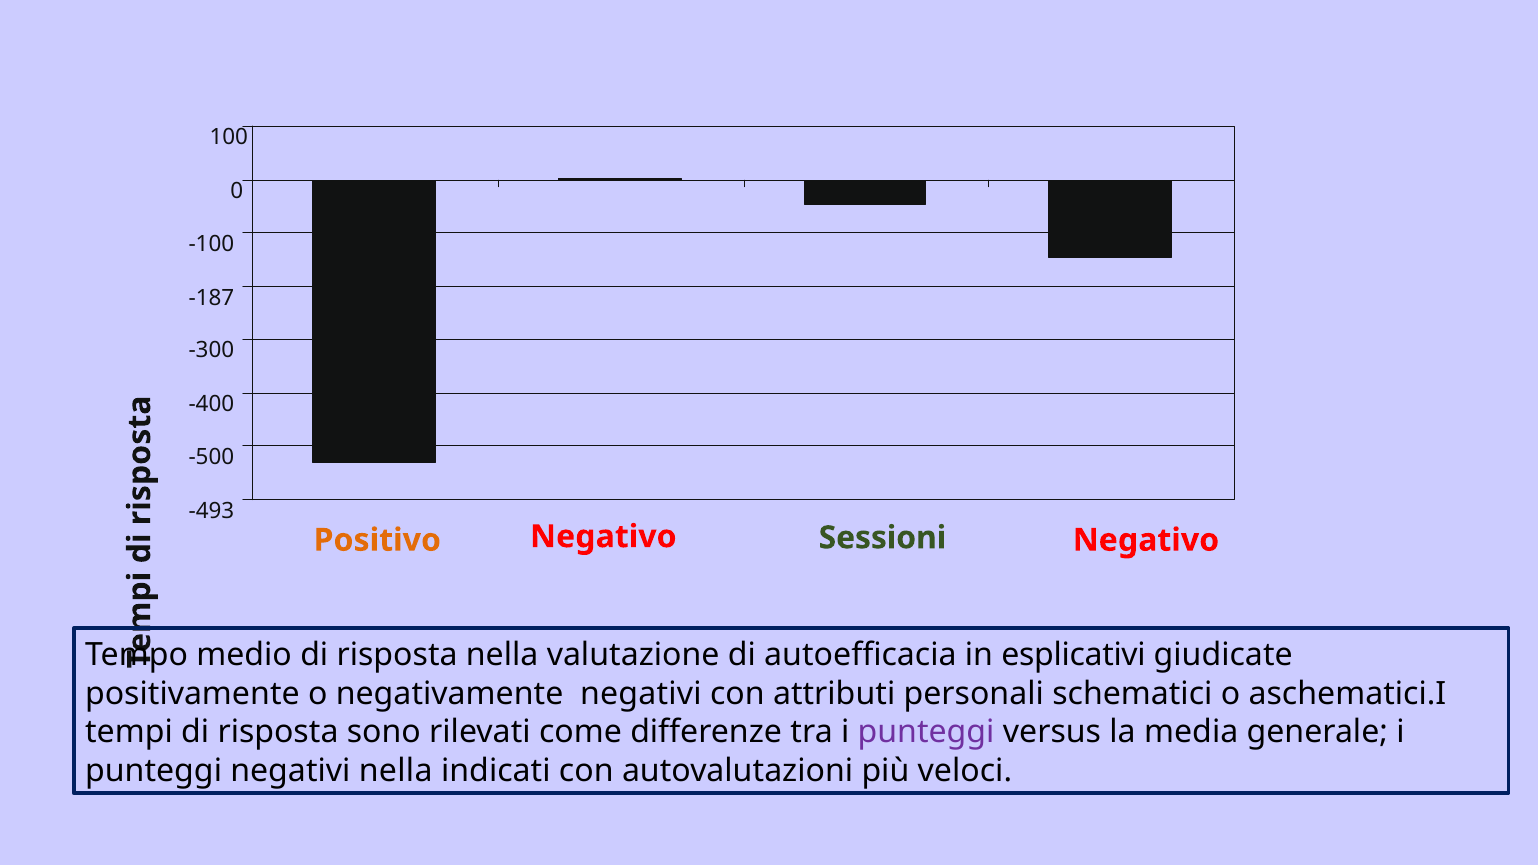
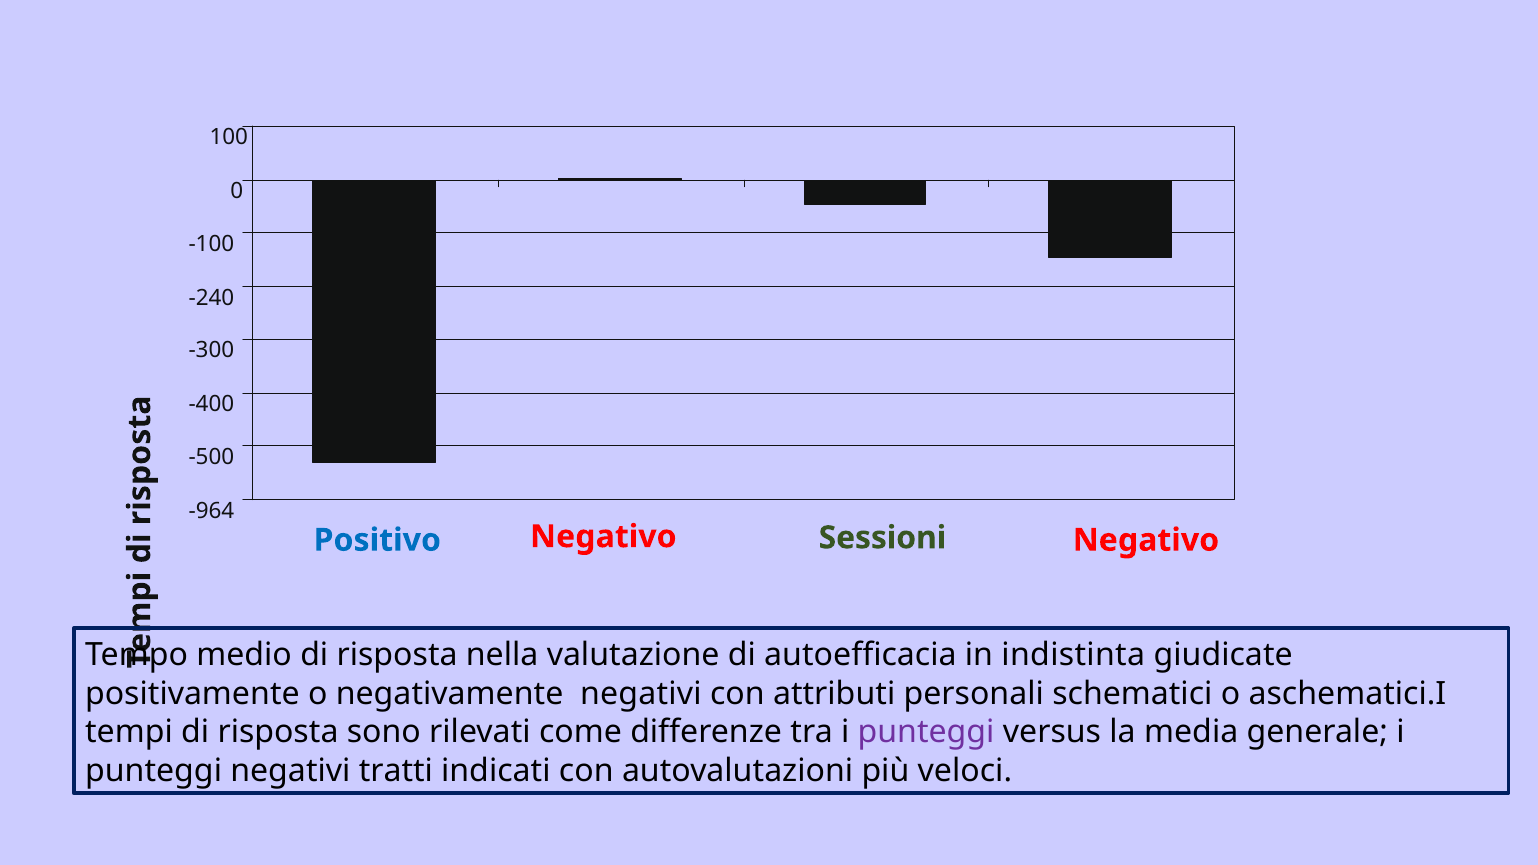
-187: -187 -> -240
-493: -493 -> -964
Positivo colour: orange -> blue
esplicativi: esplicativi -> indistinta
negativi nella: nella -> tratti
